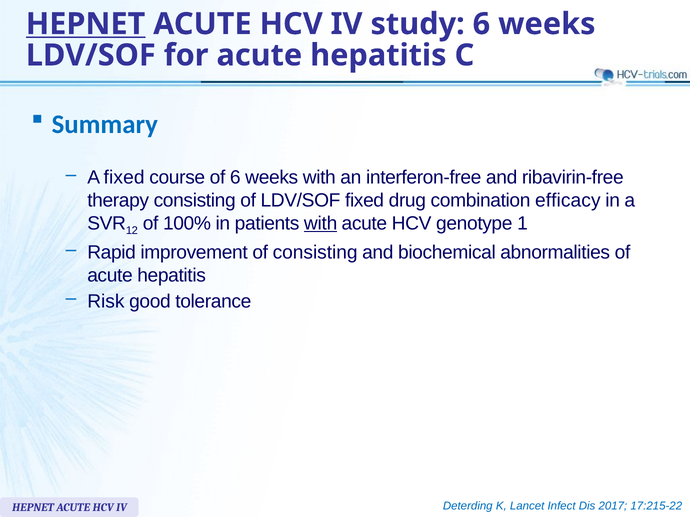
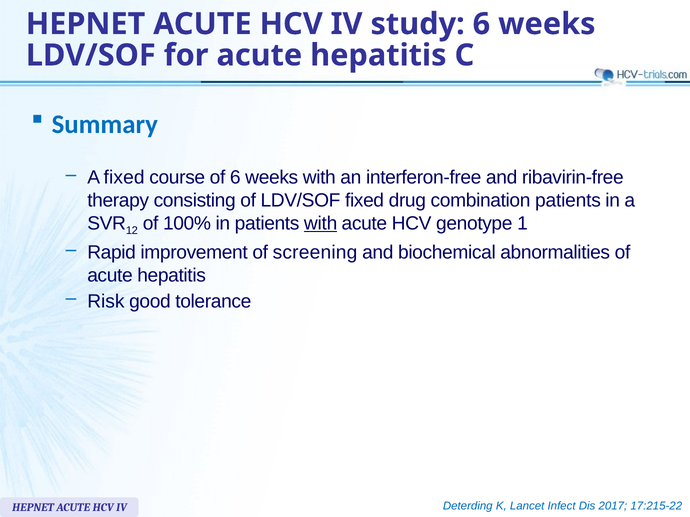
HEPNET at (86, 24) underline: present -> none
combination efficacy: efficacy -> patients
of consisting: consisting -> screening
